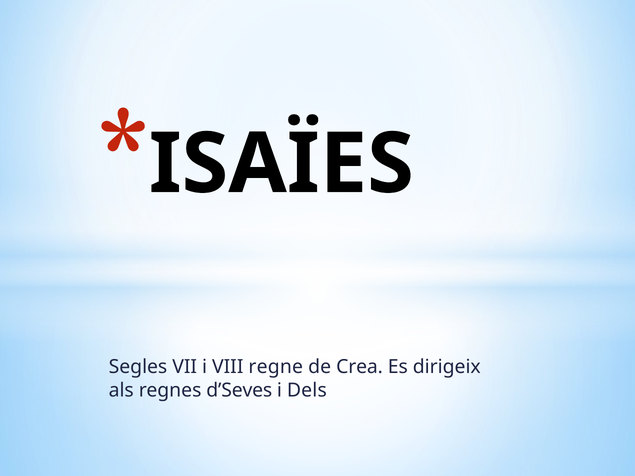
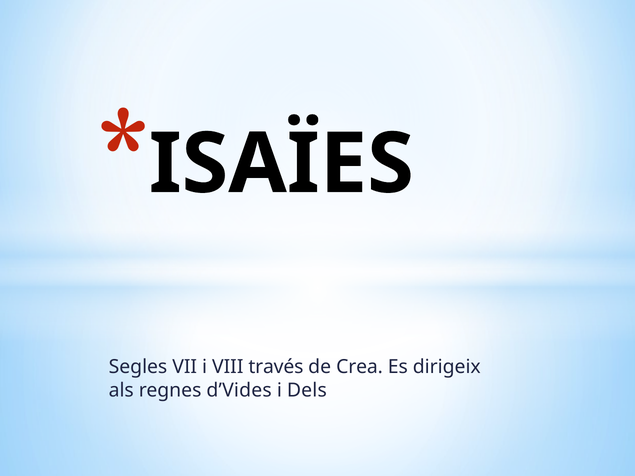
regne: regne -> través
d’Seves: d’Seves -> d’Vides
